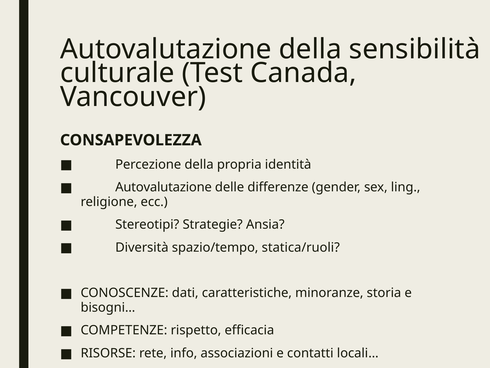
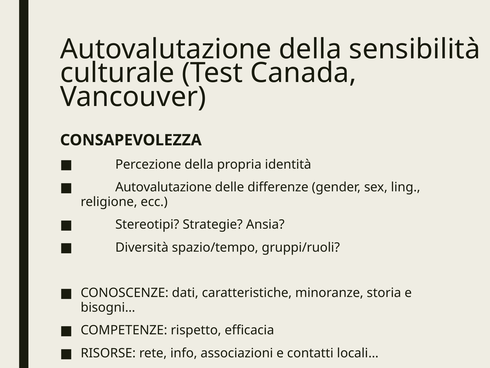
statica/ruoli: statica/ruoli -> gruppi/ruoli
